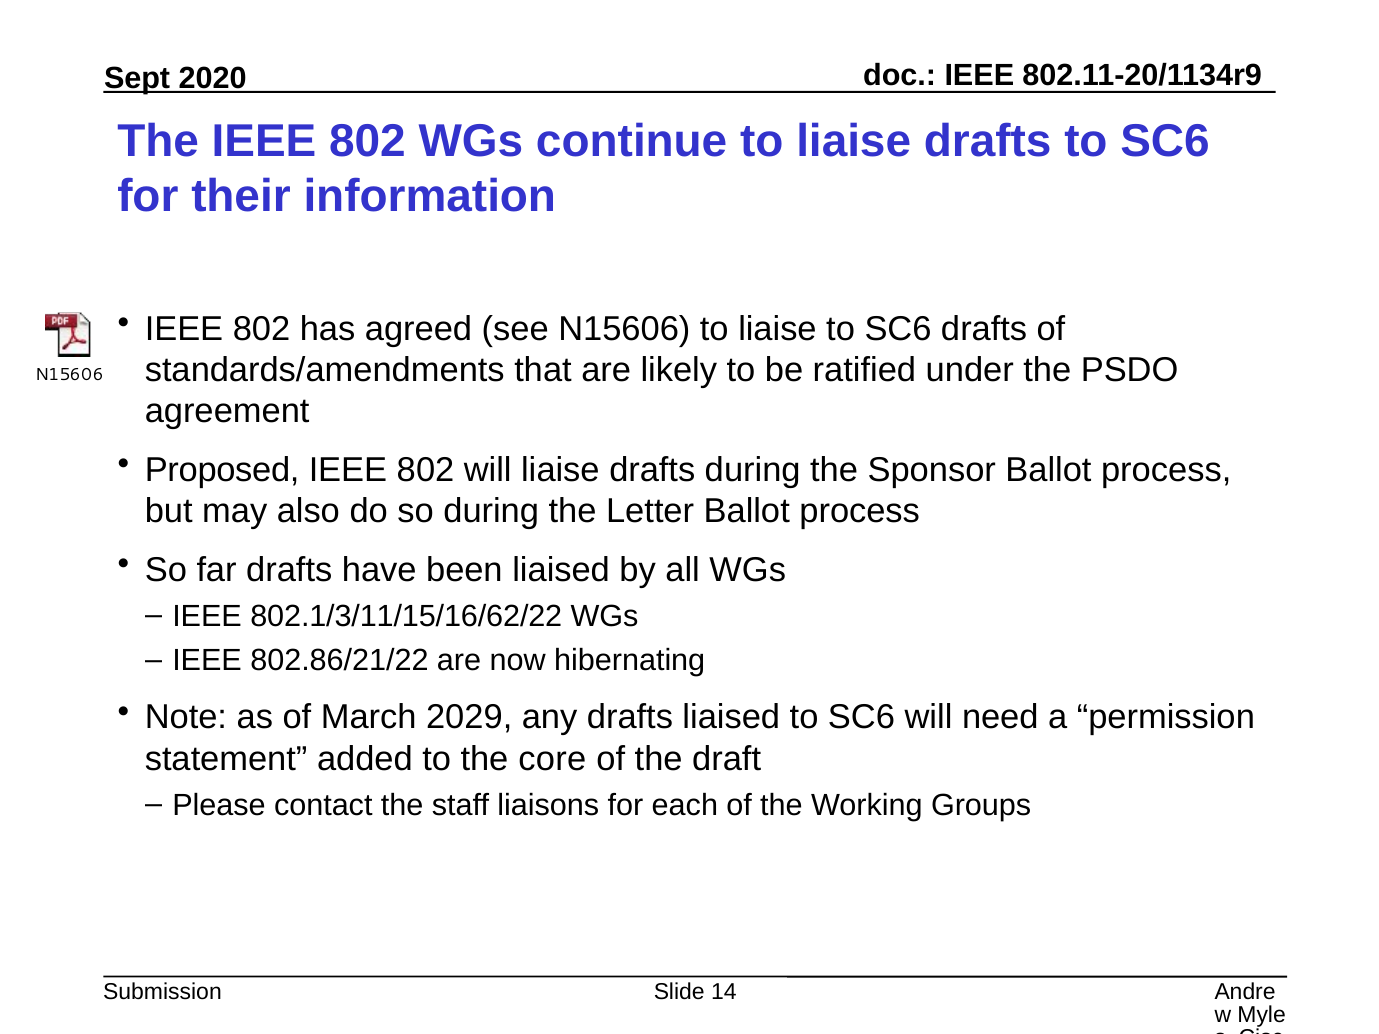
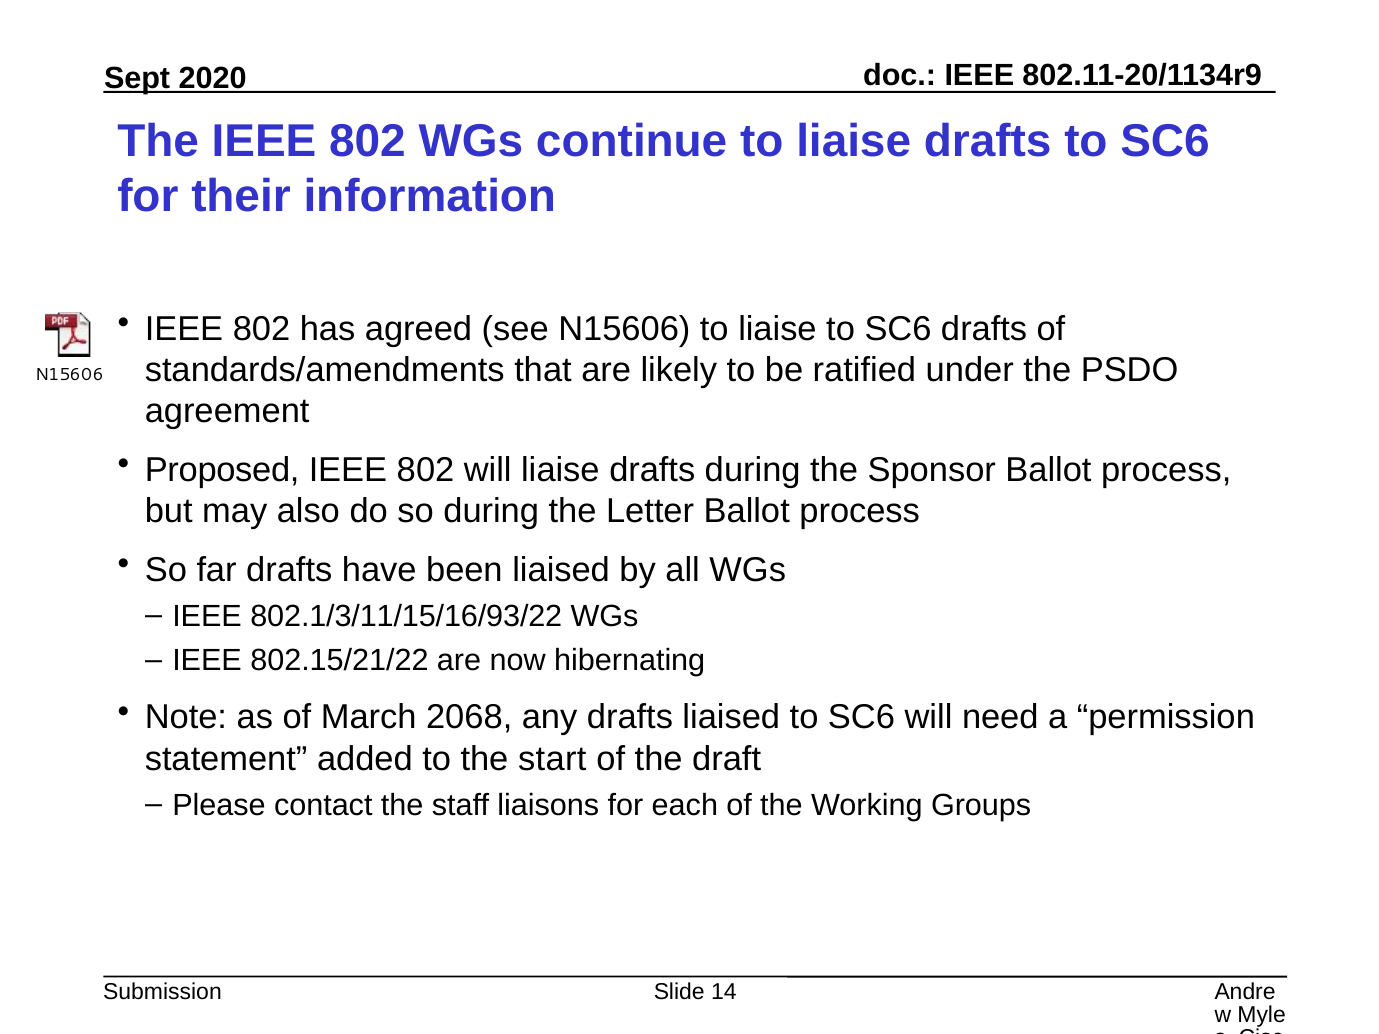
802.1/3/11/15/16/62/22: 802.1/3/11/15/16/62/22 -> 802.1/3/11/15/16/93/22
802.86/21/22: 802.86/21/22 -> 802.15/21/22
2029: 2029 -> 2068
core: core -> start
